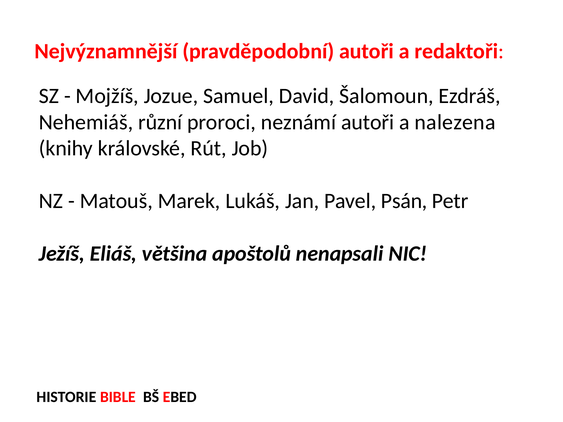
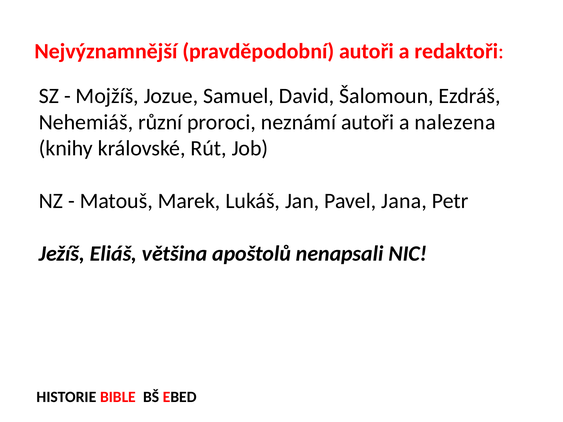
Psán: Psán -> Jana
